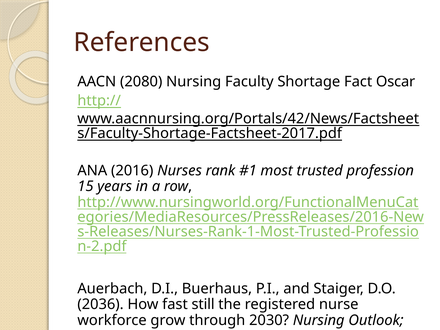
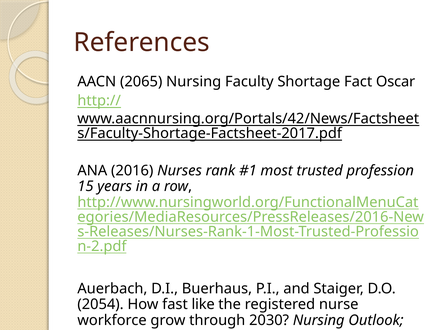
2080: 2080 -> 2065
2036: 2036 -> 2054
still: still -> like
